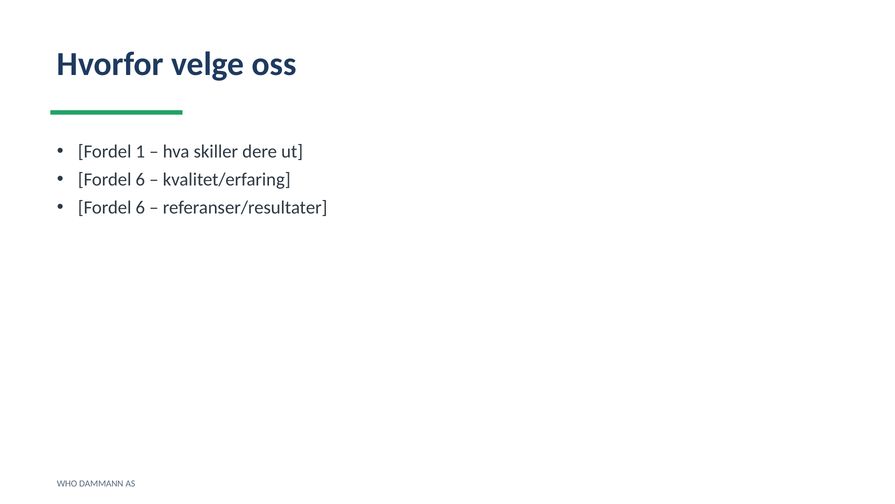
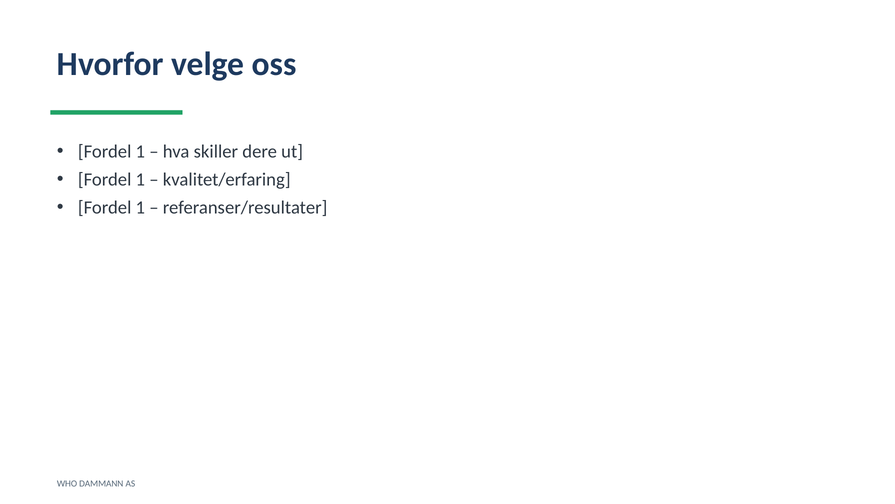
6 at (140, 180): 6 -> 1
6 at (140, 208): 6 -> 1
